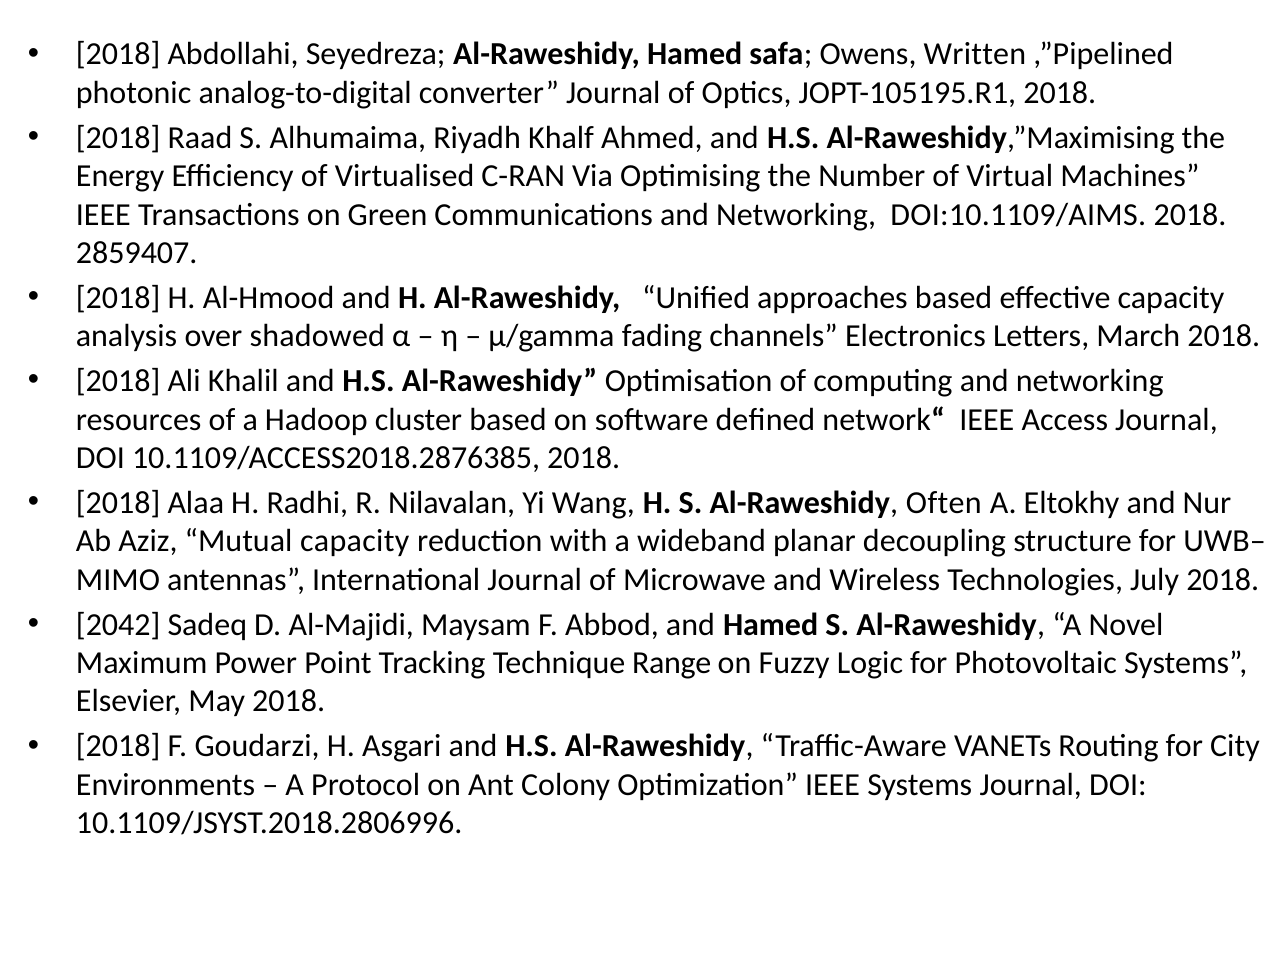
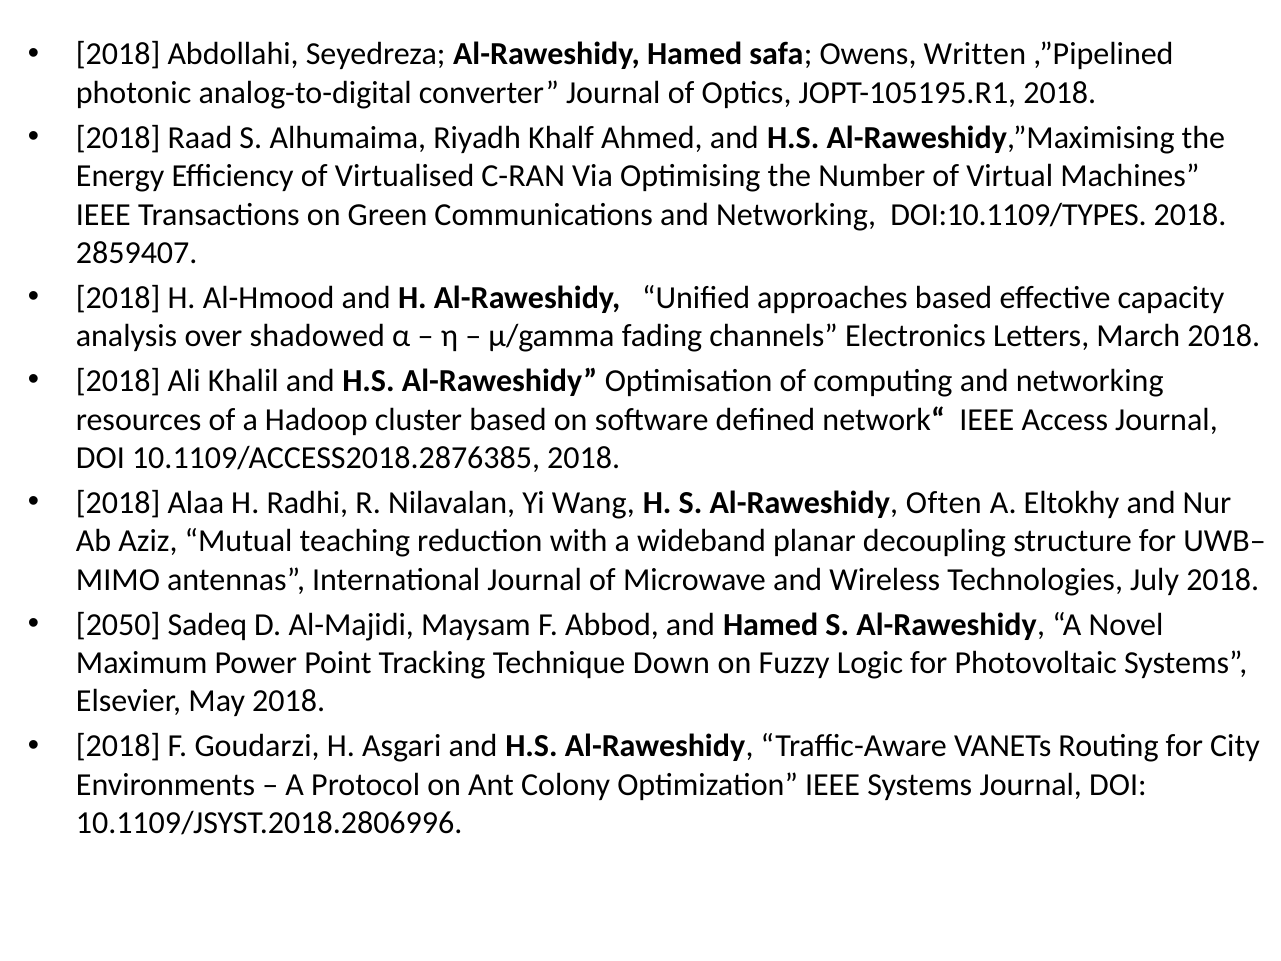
DOI:10.1109/AIMS: DOI:10.1109/AIMS -> DOI:10.1109/TYPES
Mutual capacity: capacity -> teaching
2042: 2042 -> 2050
Range: Range -> Down
